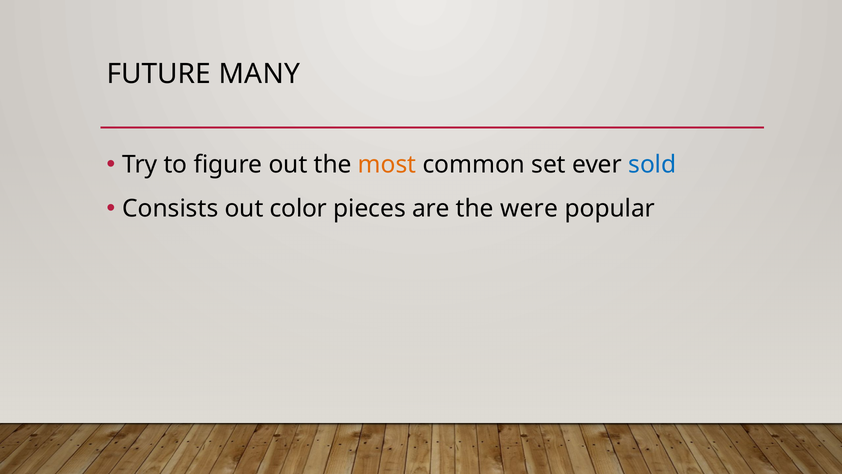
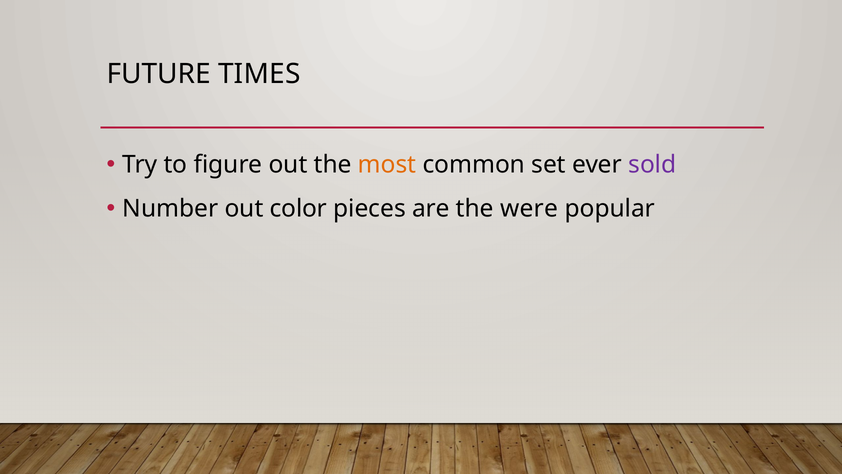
MANY: MANY -> TIMES
sold colour: blue -> purple
Consists: Consists -> Number
